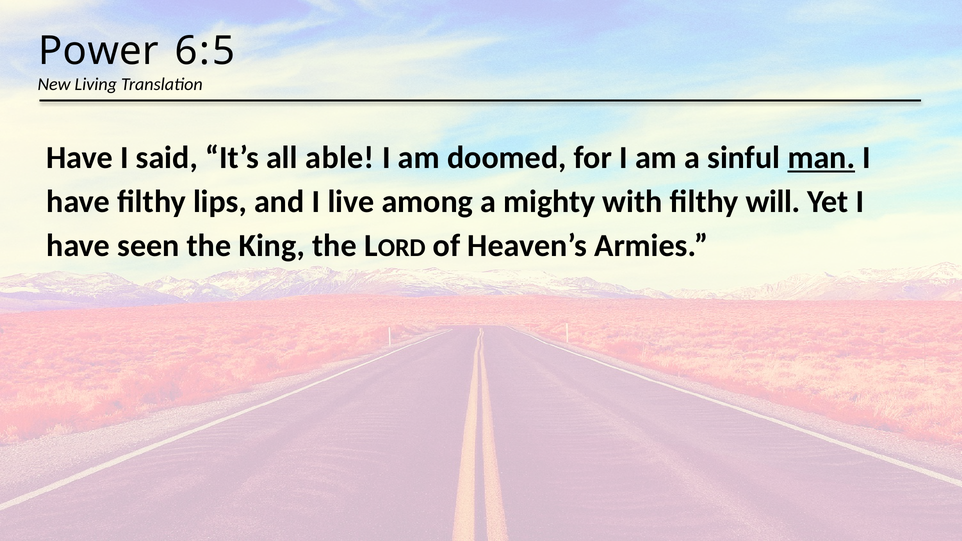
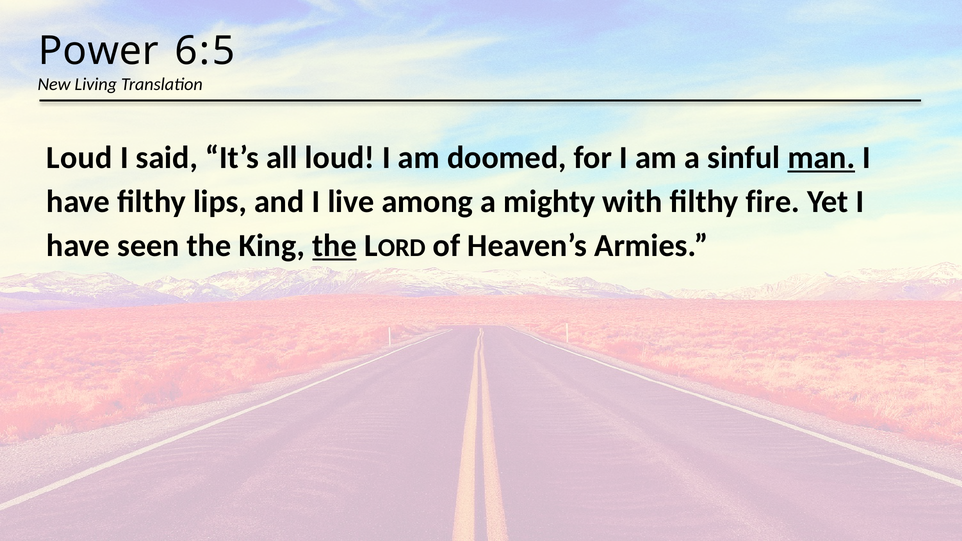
Have at (80, 158): Have -> Loud
all able: able -> loud
will: will -> fire
the at (334, 246) underline: none -> present
